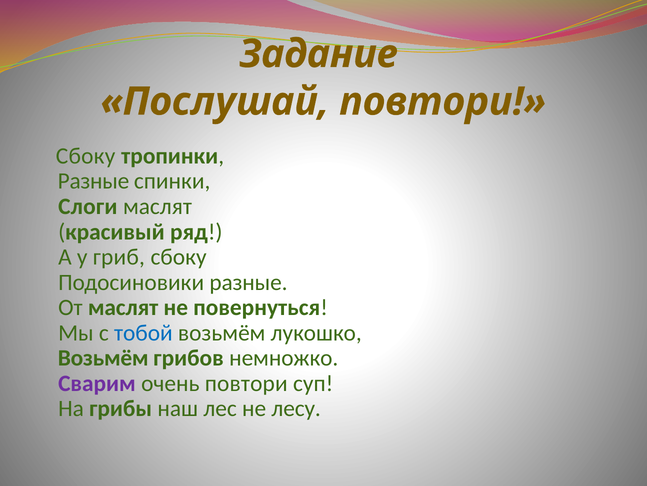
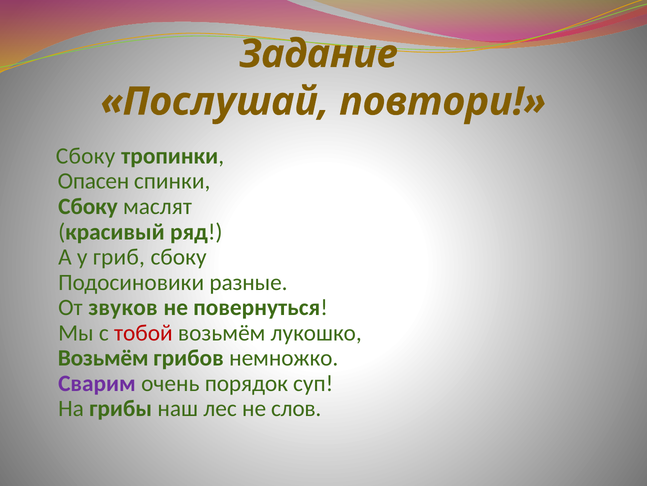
Разные at (94, 181): Разные -> Опасен
Слоги at (88, 206): Слоги -> Сбоку
От маслят: маслят -> звуков
тобой colour: blue -> red
очень повтори: повтори -> порядок
лесу: лесу -> слов
